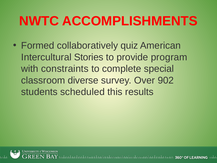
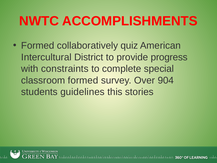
Stories: Stories -> District
program: program -> progress
classroom diverse: diverse -> formed
902: 902 -> 904
scheduled: scheduled -> guidelines
results: results -> stories
